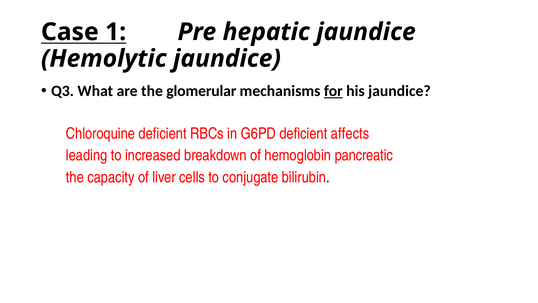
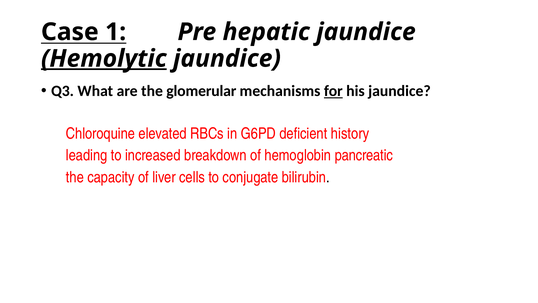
Hemolytic underline: none -> present
Chloroquine deficient: deficient -> elevated
affects: affects -> history
